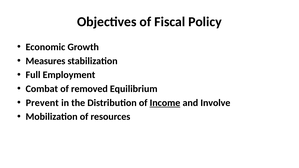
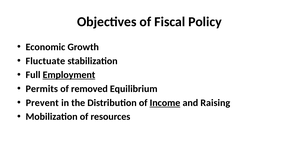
Measures: Measures -> Fluctuate
Employment underline: none -> present
Combat: Combat -> Permits
Involve: Involve -> Raising
